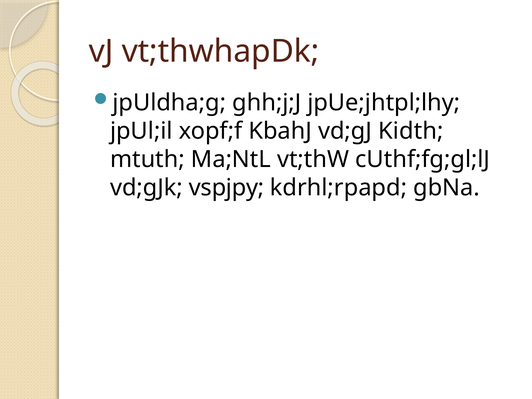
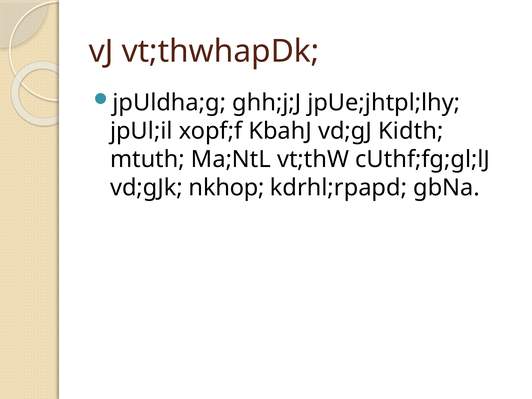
vspjpy: vspjpy -> nkhop
